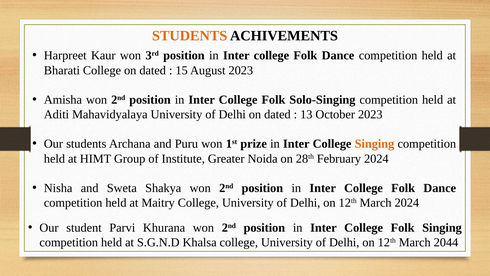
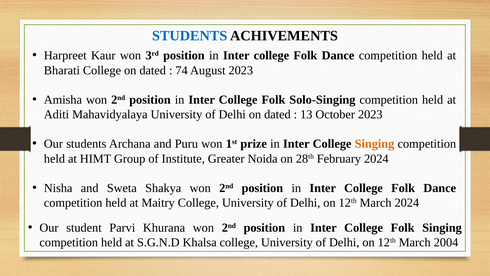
STUDENTS at (190, 36) colour: orange -> blue
15: 15 -> 74
2044: 2044 -> 2004
